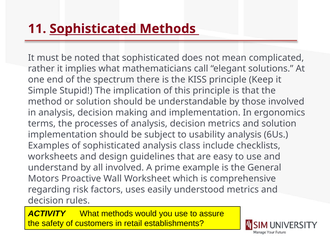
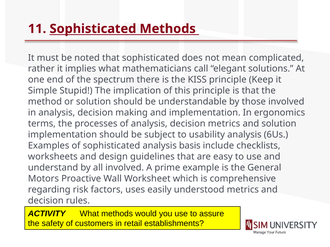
class: class -> basis
